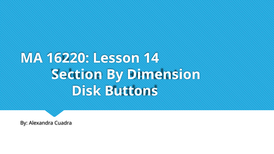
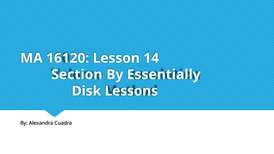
16220: 16220 -> 16120
Dimension: Dimension -> Essentially
Buttons: Buttons -> Lessons
